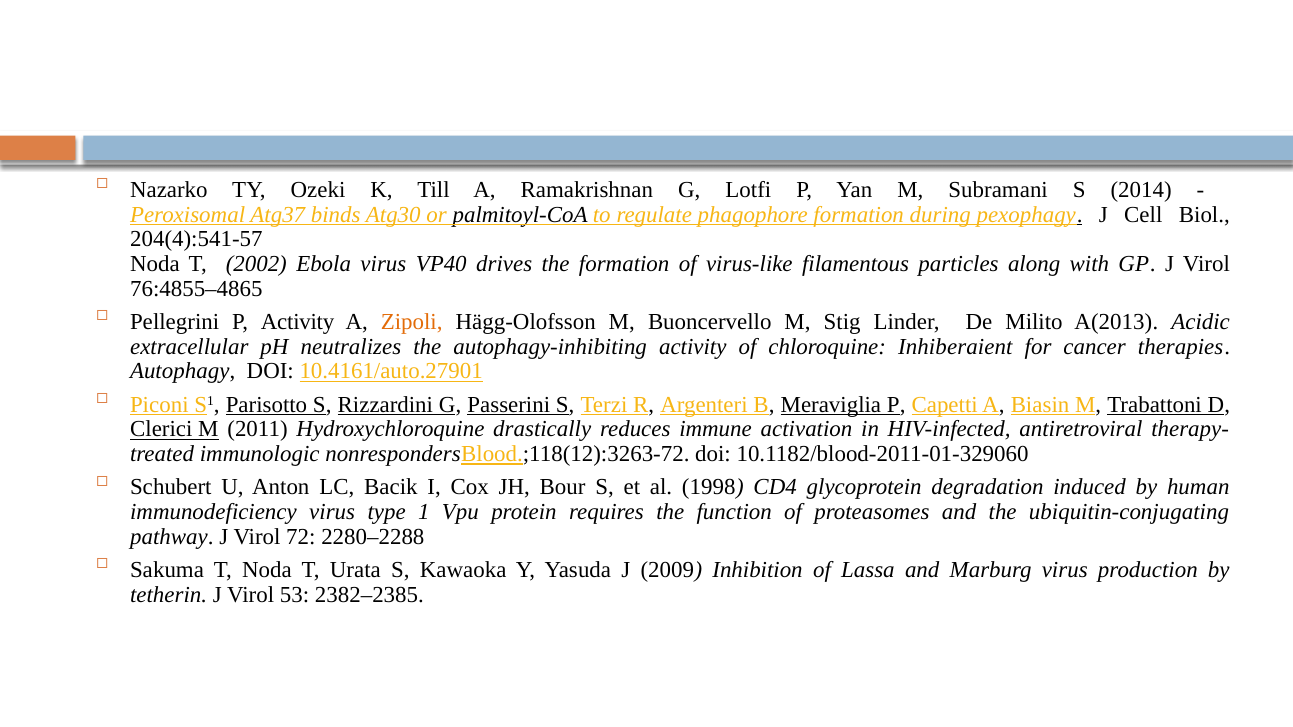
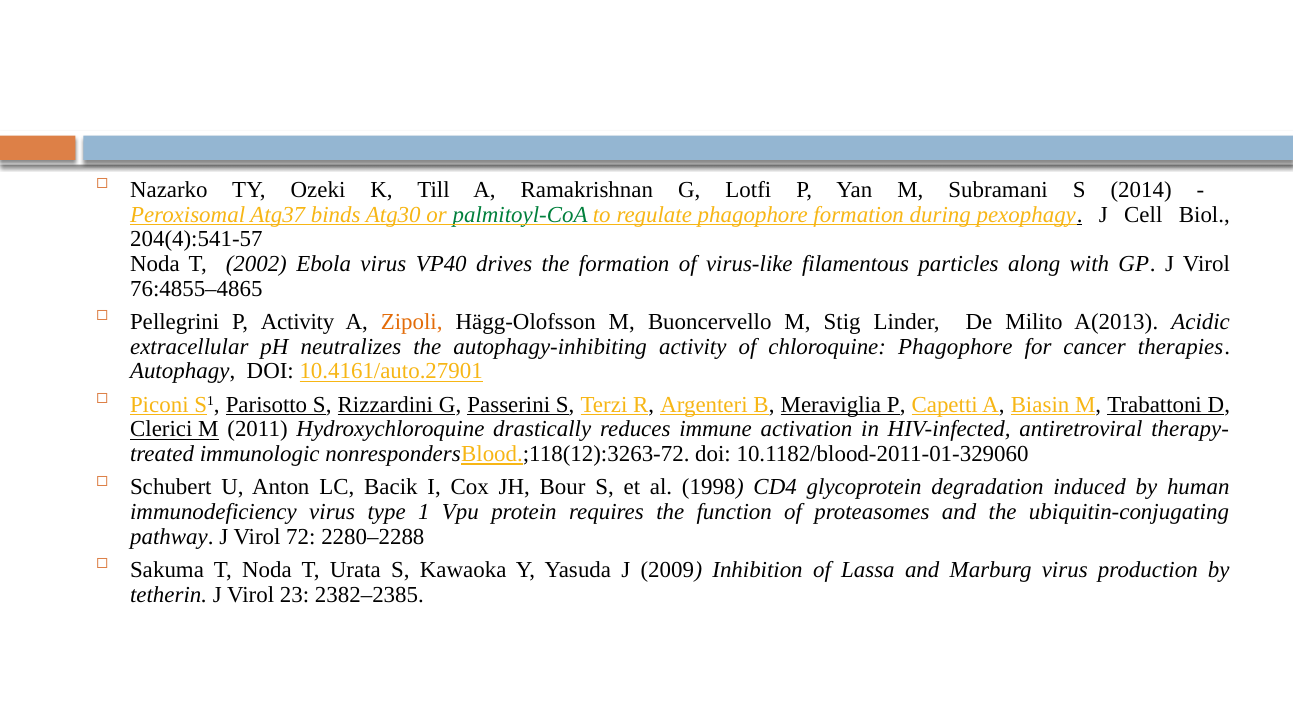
palmitoyl-CoA colour: black -> green
chloroquine Inhiberaient: Inhiberaient -> Phagophore
53: 53 -> 23
